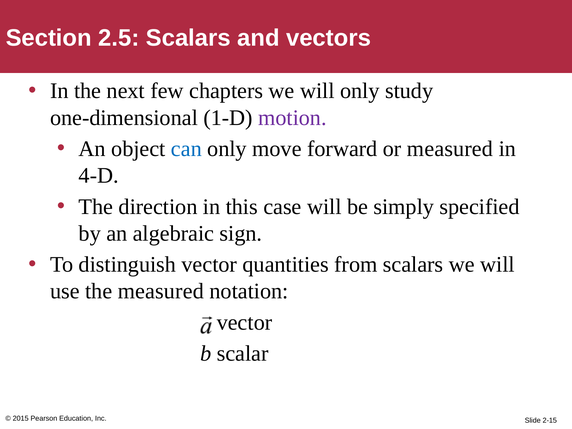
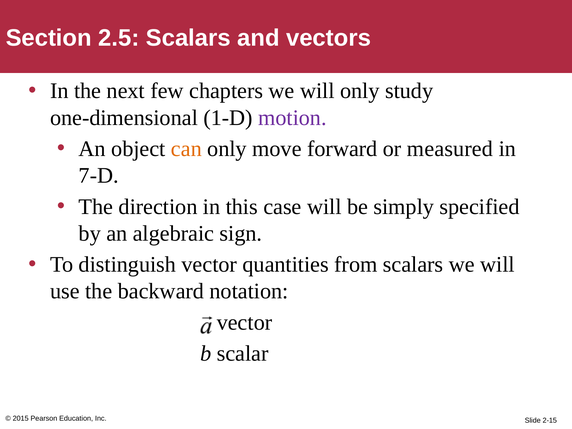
can colour: blue -> orange
4-D: 4-D -> 7-D
the measured: measured -> backward
